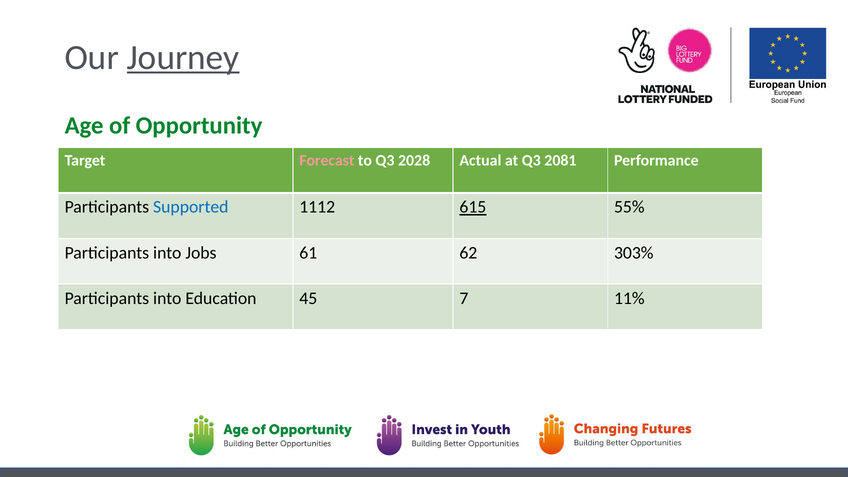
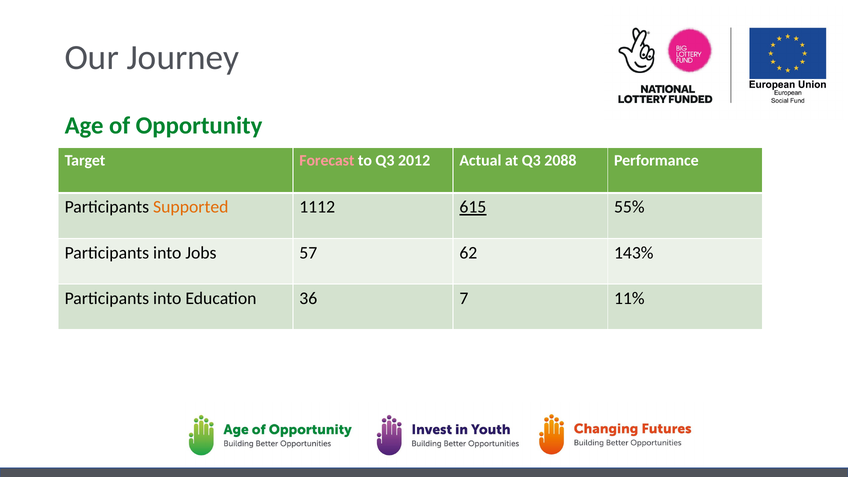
Journey underline: present -> none
2028: 2028 -> 2012
2081: 2081 -> 2088
Supported colour: blue -> orange
61: 61 -> 57
303%: 303% -> 143%
45: 45 -> 36
